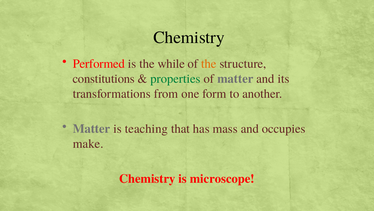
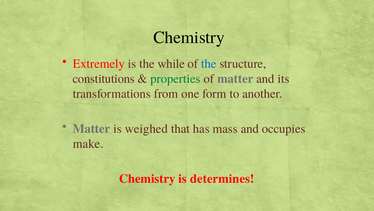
Performed: Performed -> Extremely
the at (209, 63) colour: orange -> blue
teaching: teaching -> weighed
microscope: microscope -> determines
